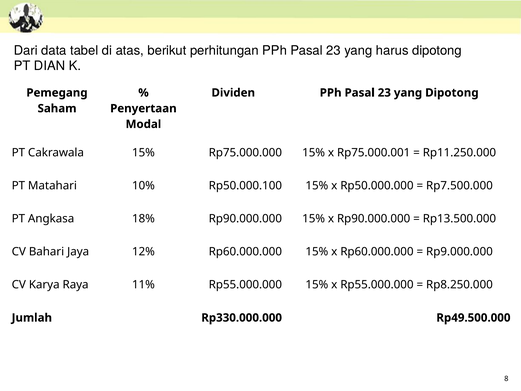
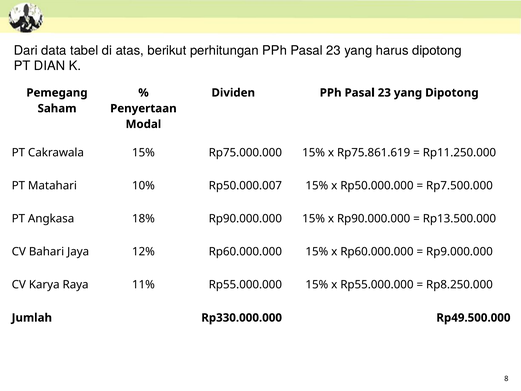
Rp75.000.001: Rp75.000.001 -> Rp75.861.619
Rp50.000.100: Rp50.000.100 -> Rp50.000.007
